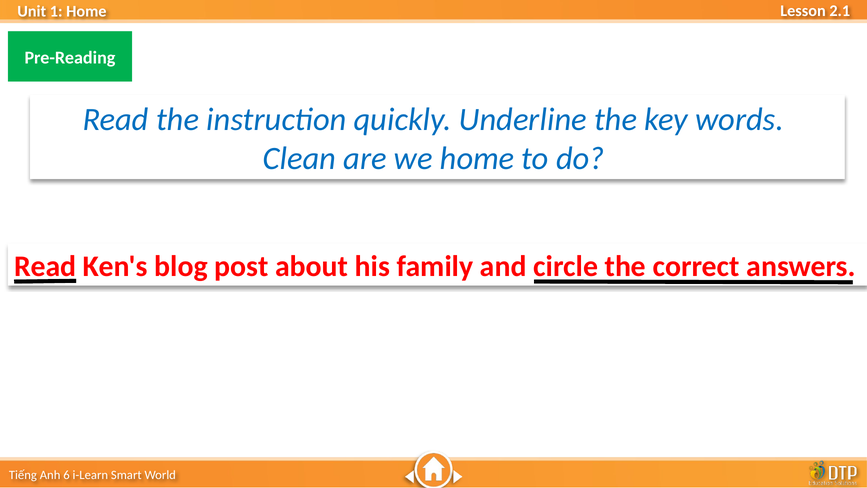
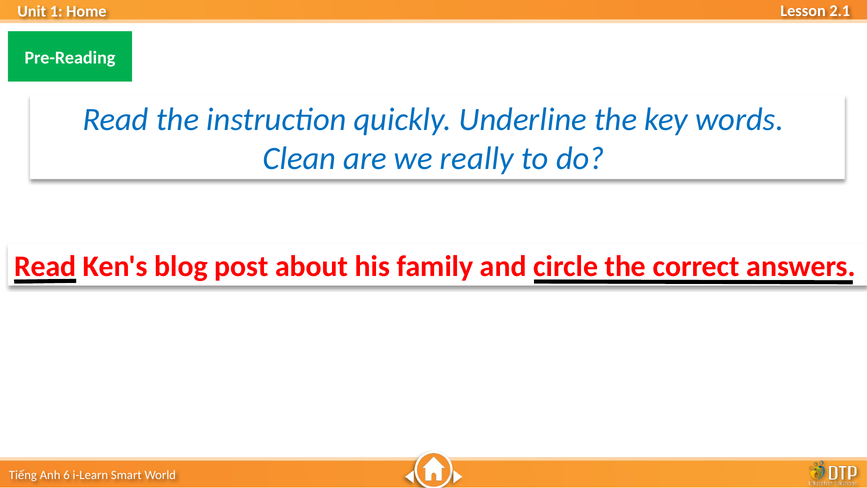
we home: home -> really
